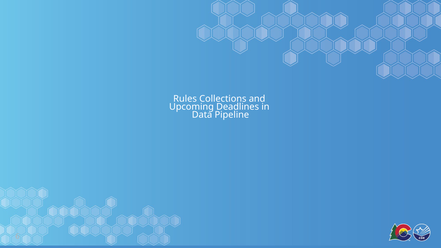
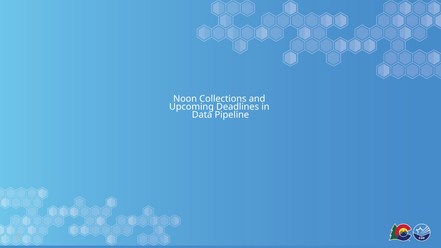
Rules: Rules -> Noon
